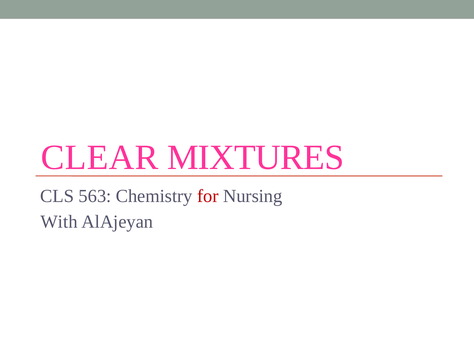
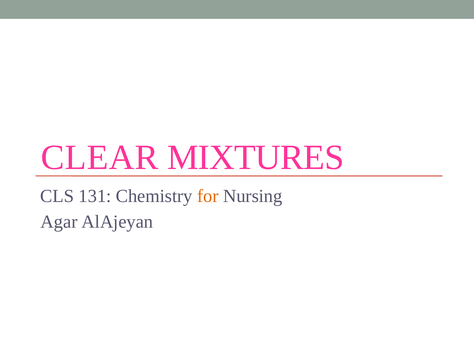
563: 563 -> 131
for colour: red -> orange
With: With -> Agar
